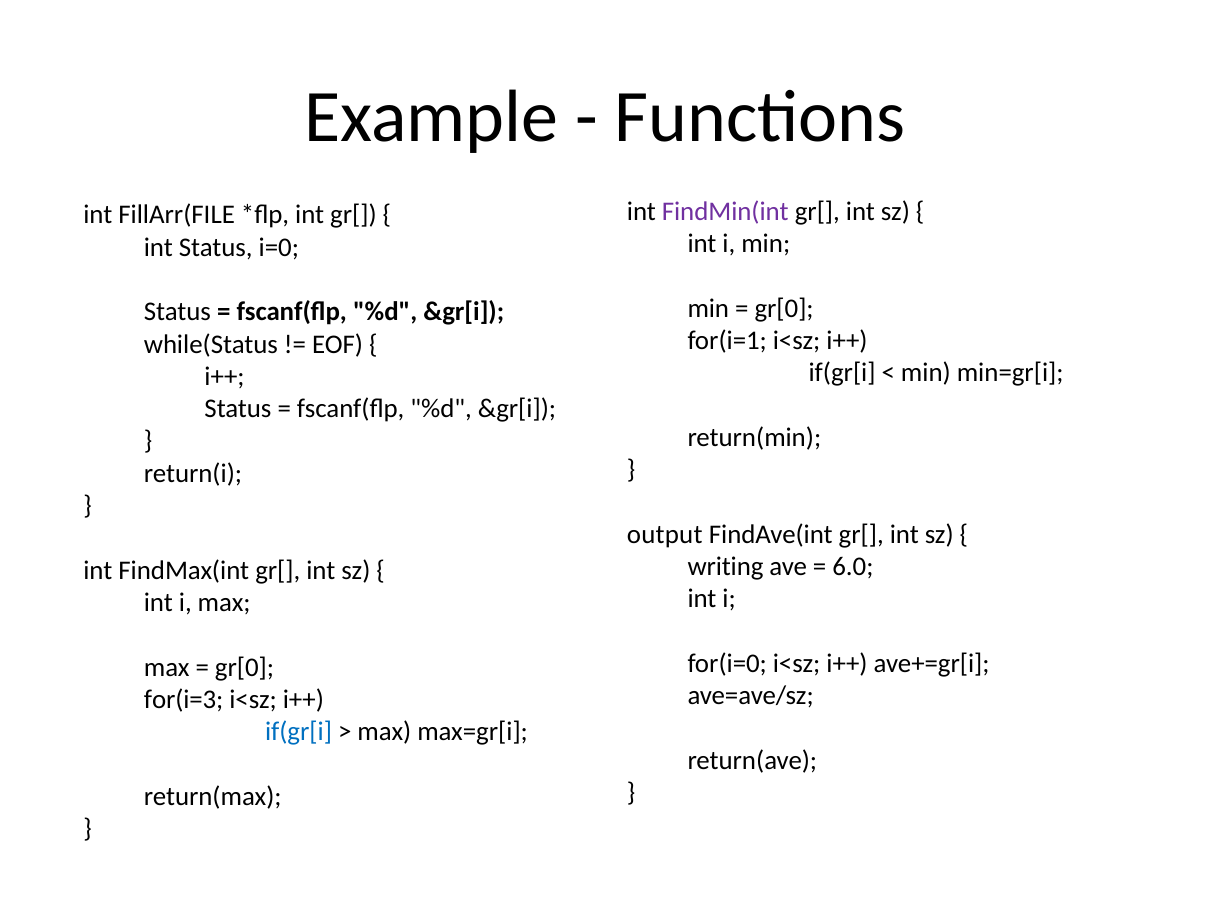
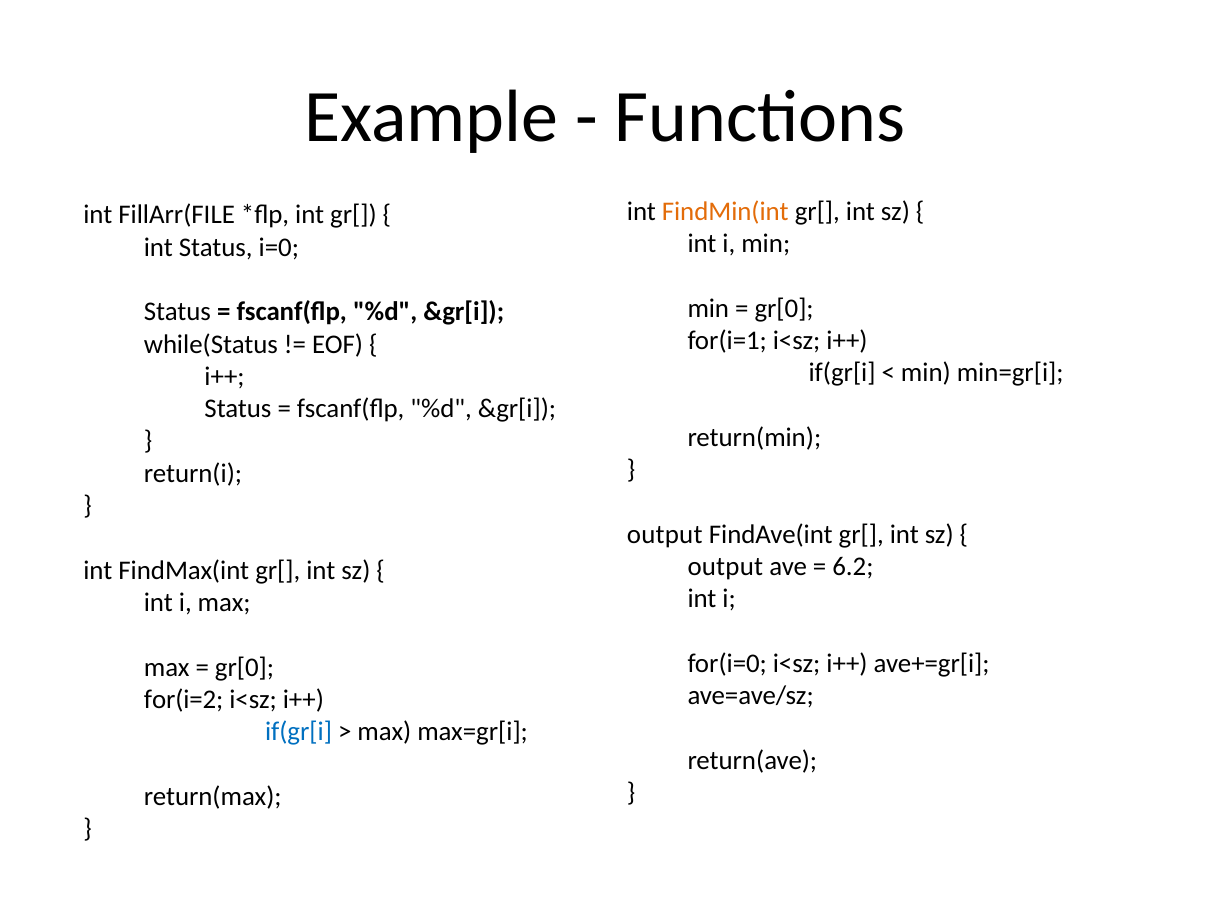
FindMin(int colour: purple -> orange
writing at (725, 566): writing -> output
6.0: 6.0 -> 6.2
for(i=3: for(i=3 -> for(i=2
